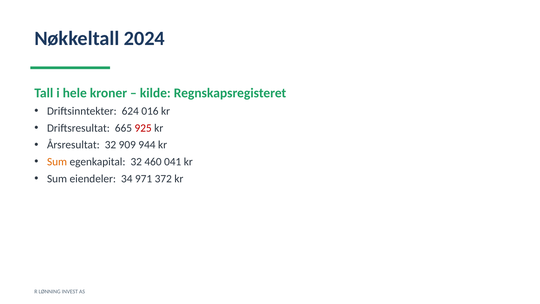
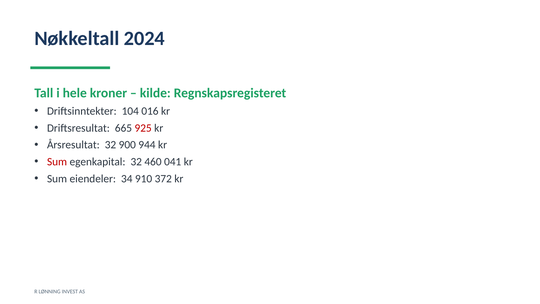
624: 624 -> 104
909: 909 -> 900
Sum at (57, 162) colour: orange -> red
971: 971 -> 910
